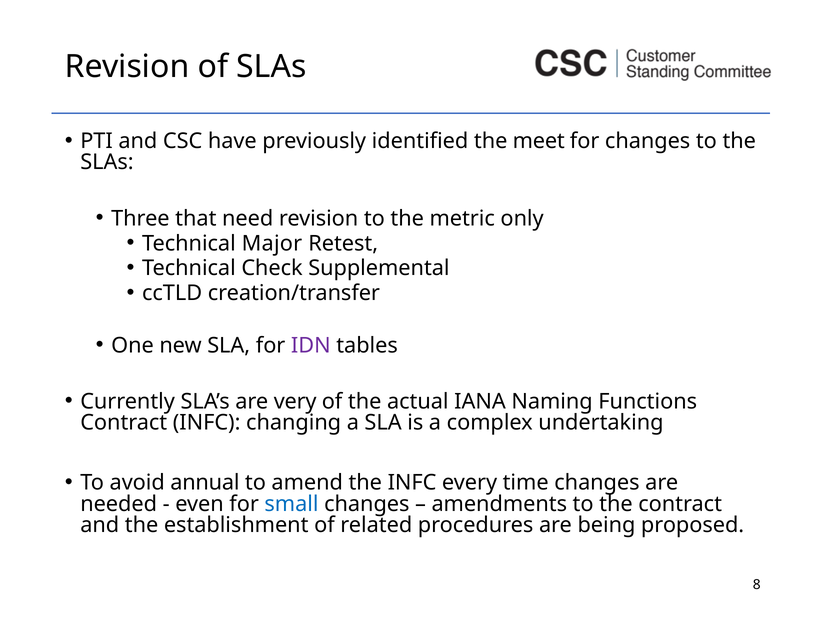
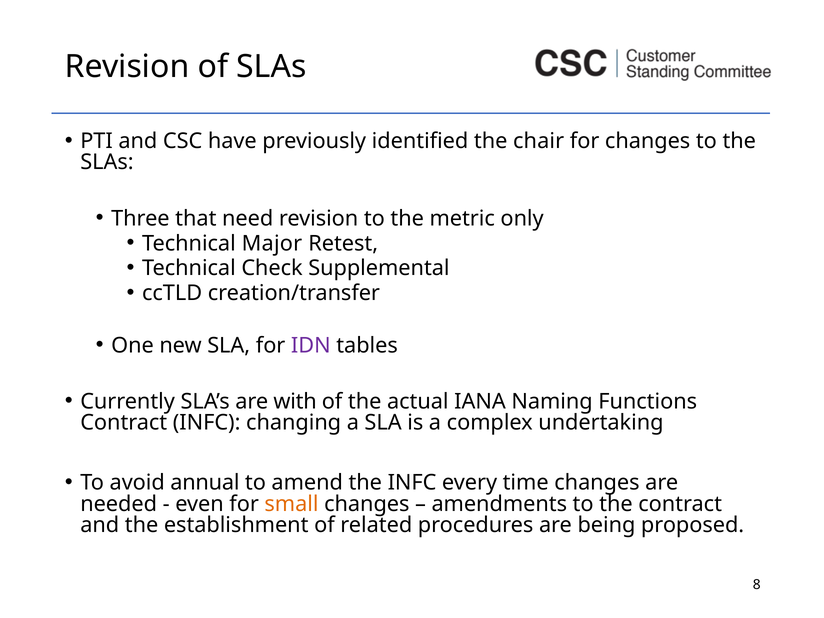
meet: meet -> chair
very: very -> with
small colour: blue -> orange
